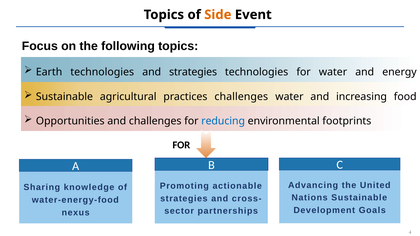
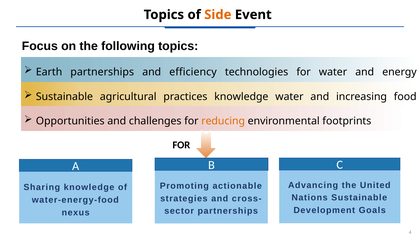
Earth technologies: technologies -> partnerships
and strategies: strategies -> efficiency
practices challenges: challenges -> knowledge
reducing colour: blue -> orange
